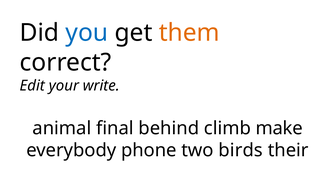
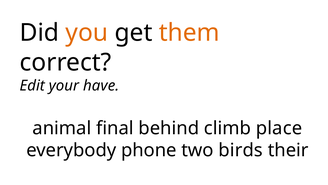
you colour: blue -> orange
write: write -> have
make: make -> place
